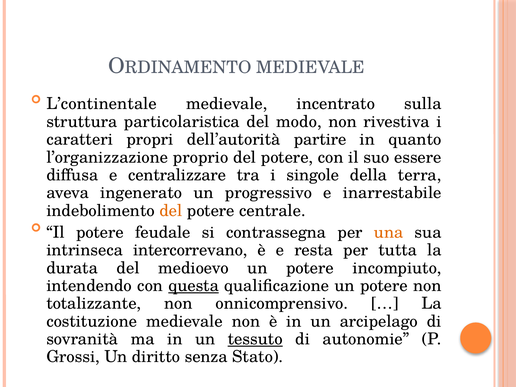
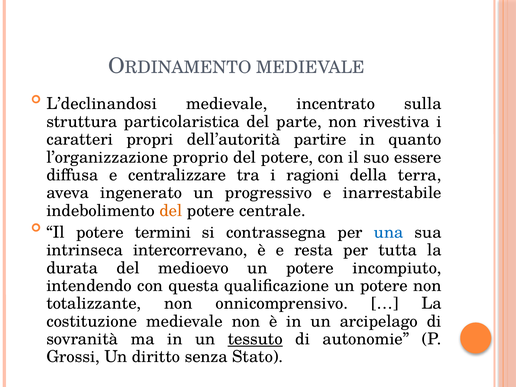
L’continentale: L’continentale -> L’declinandosi
modo: modo -> parte
singole: singole -> ragioni
feudale: feudale -> termini
una colour: orange -> blue
questa underline: present -> none
